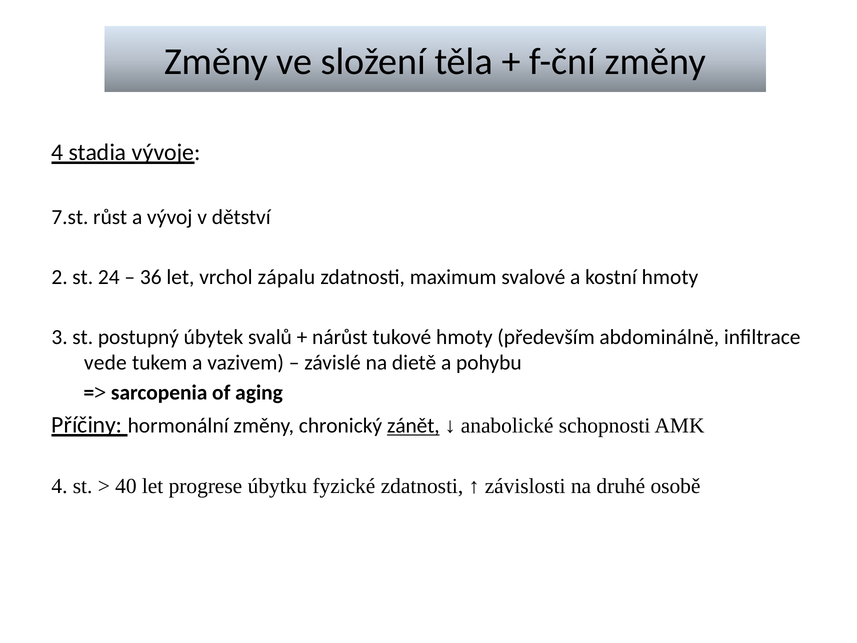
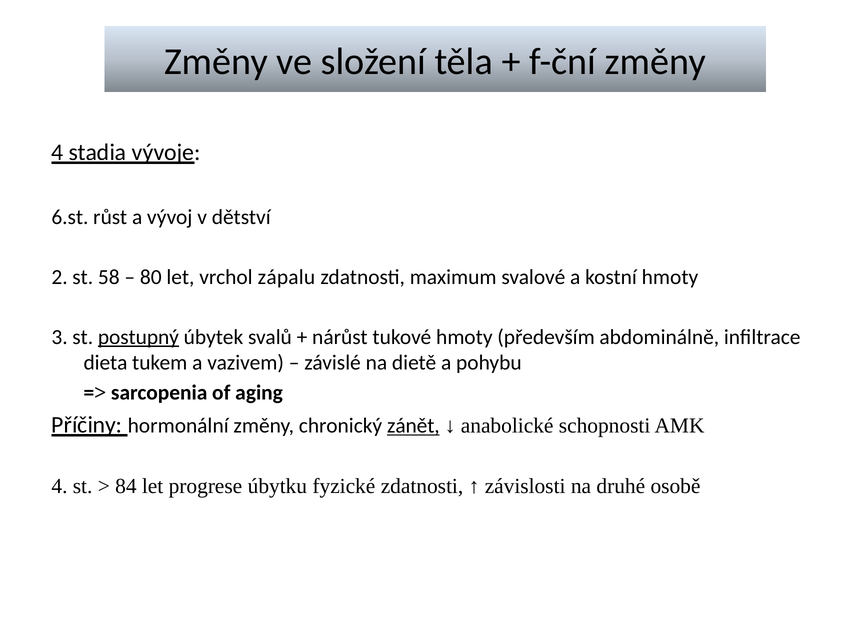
7.st: 7.st -> 6.st
24: 24 -> 58
36: 36 -> 80
postupný underline: none -> present
vede: vede -> dieta
40: 40 -> 84
